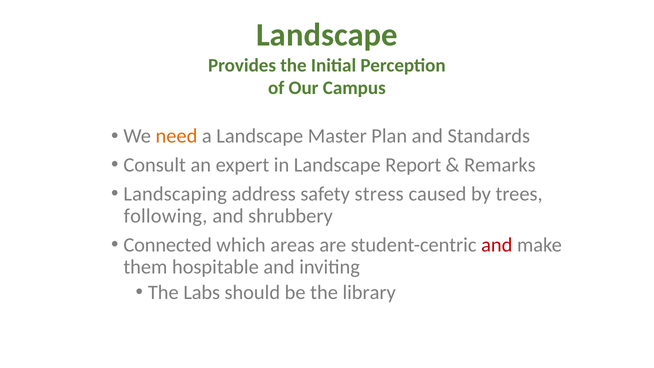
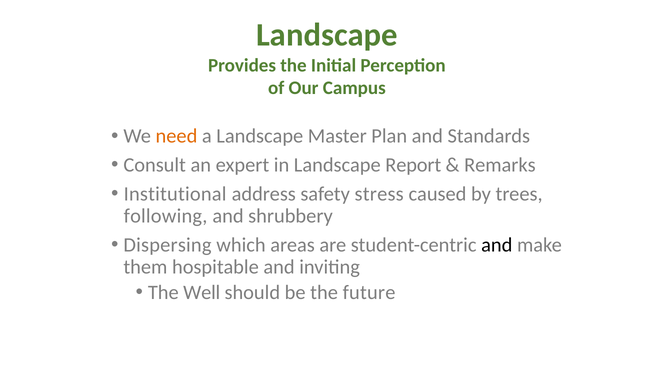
Landscaping: Landscaping -> Institutional
Connected: Connected -> Dispersing
and at (497, 245) colour: red -> black
Labs: Labs -> Well
library: library -> future
